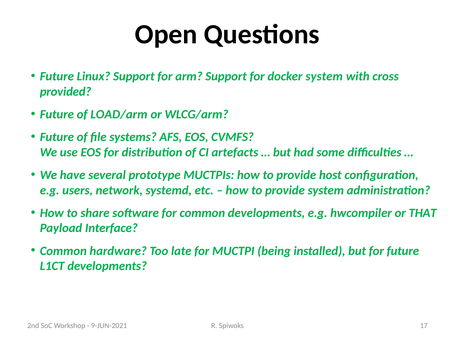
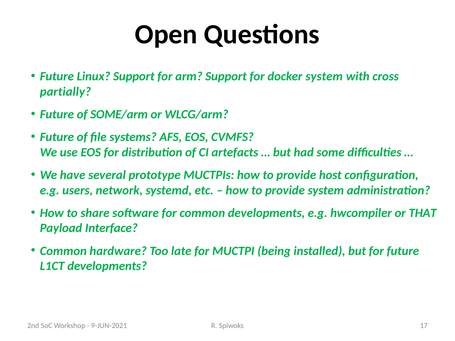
provided: provided -> partially
LOAD/arm: LOAD/arm -> SOME/arm
